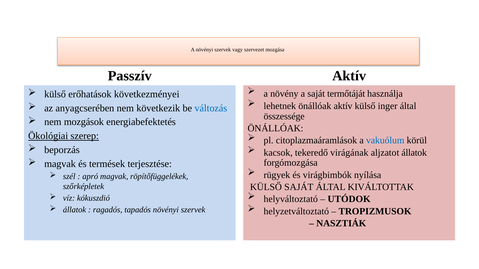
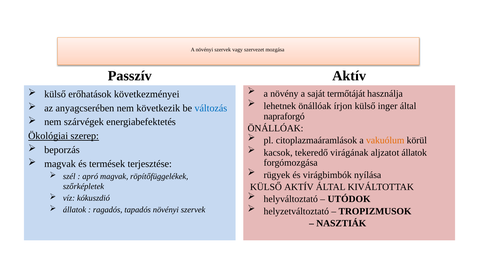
önállóak aktív: aktív -> írjon
összessége: összessége -> napraforgó
mozgások: mozgások -> szárvégek
vakuólum colour: blue -> orange
KÜLSŐ SAJÁT: SAJÁT -> AKTÍV
